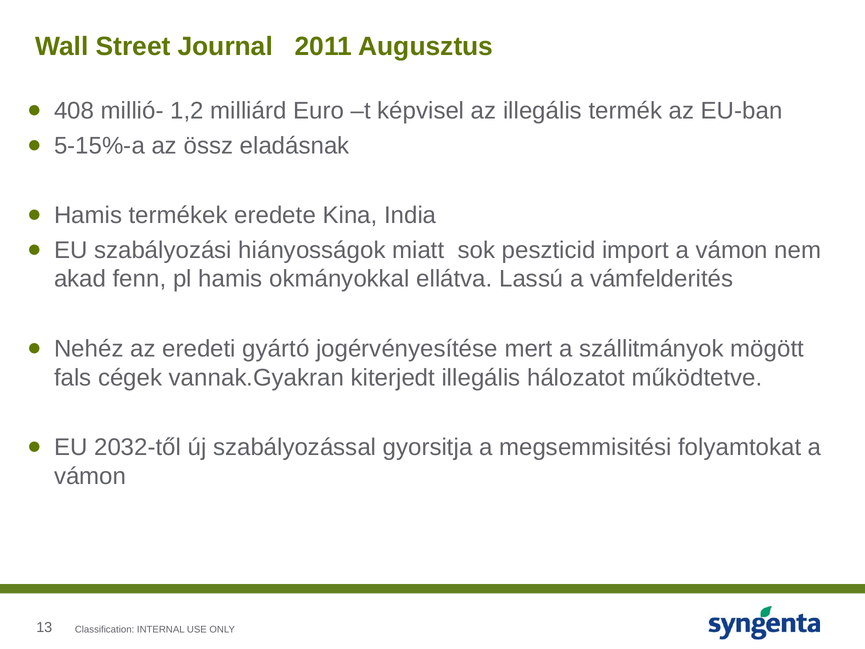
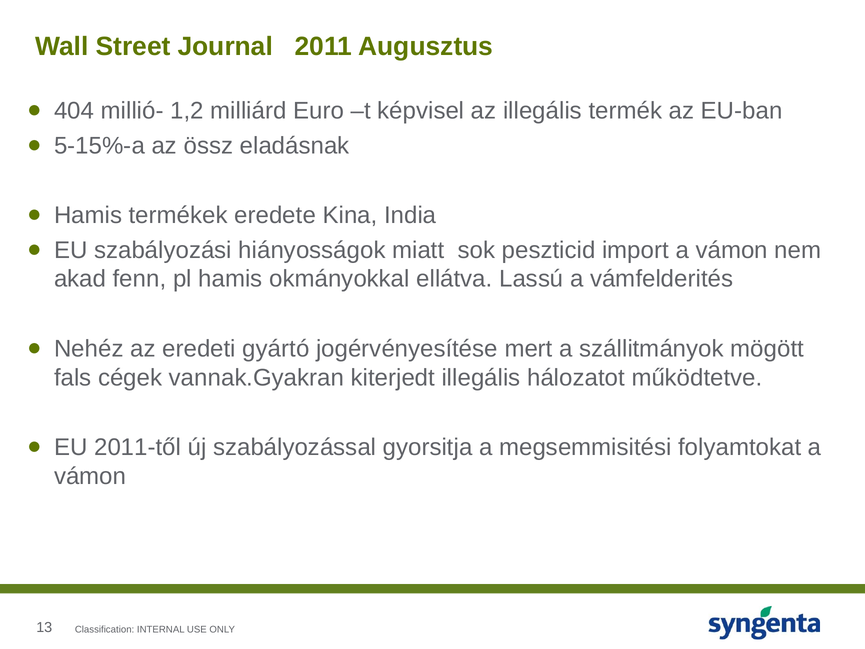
408: 408 -> 404
2032-től: 2032-től -> 2011-től
